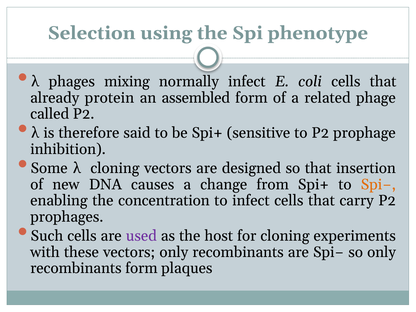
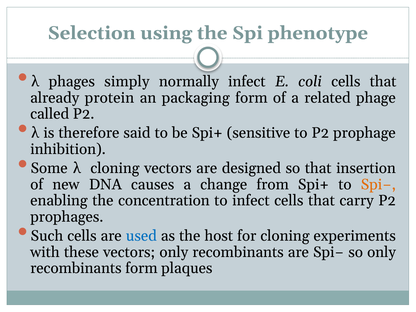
mixing: mixing -> simply
assembled: assembled -> packaging
used colour: purple -> blue
